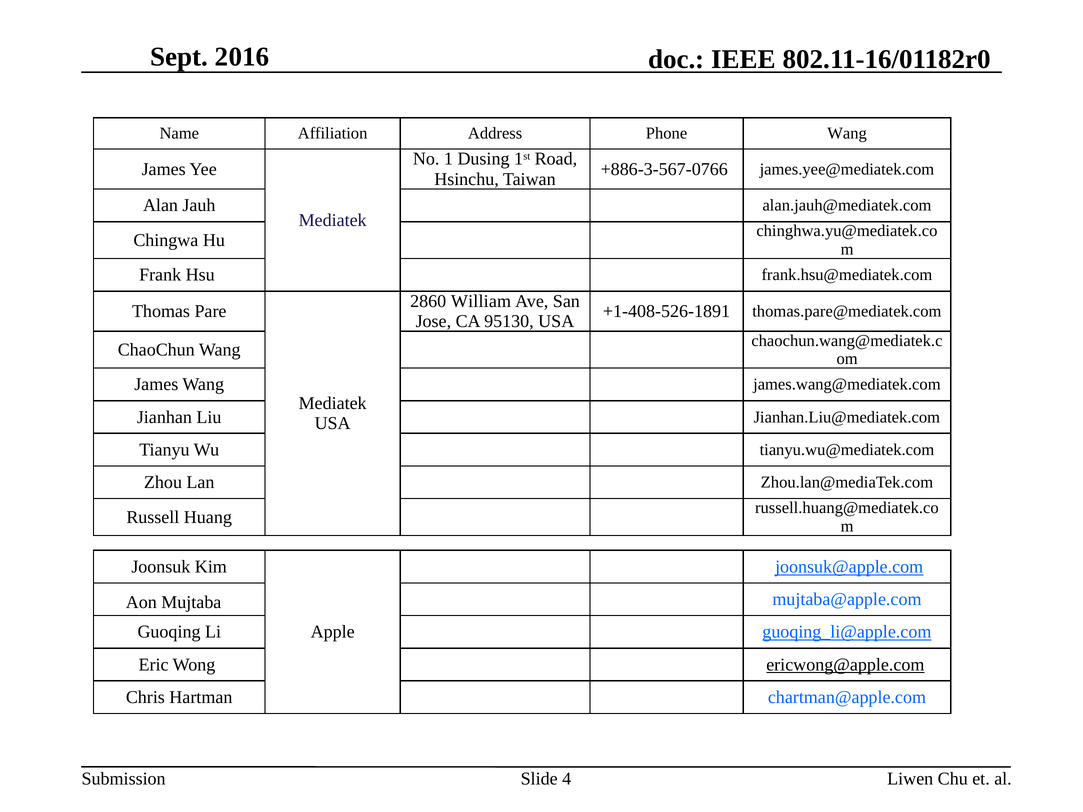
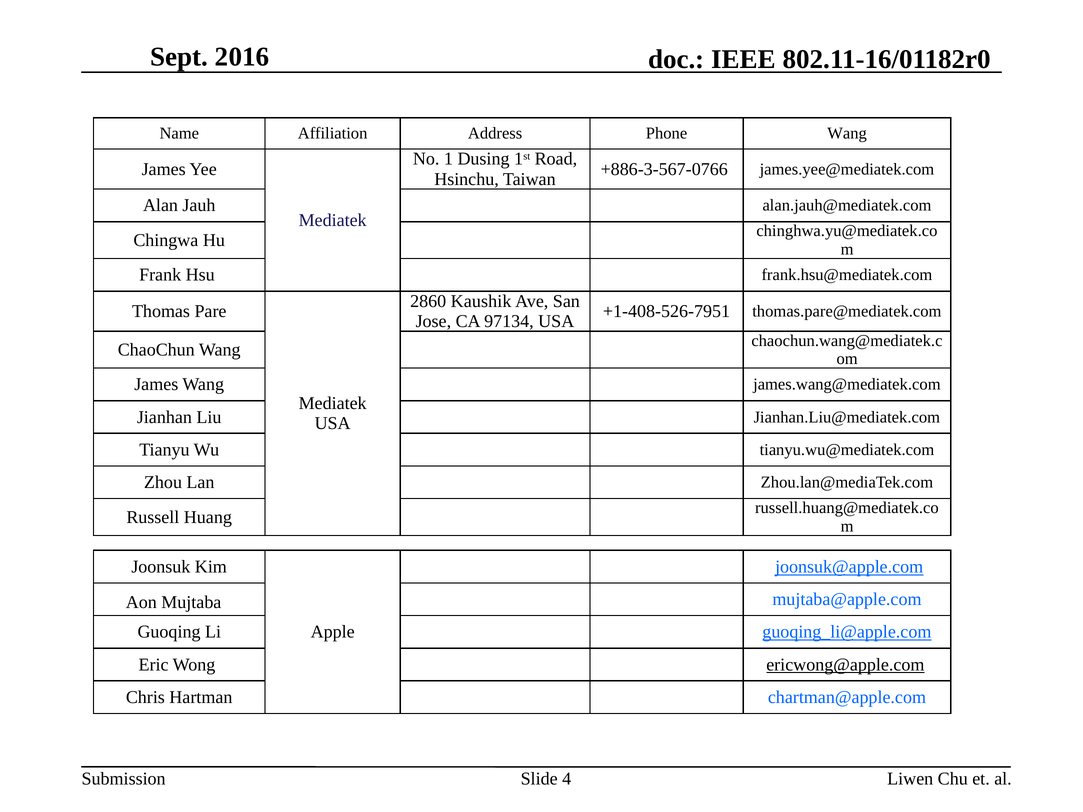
William: William -> Kaushik
+1-408-526-1891: +1-408-526-1891 -> +1-408-526-7951
95130: 95130 -> 97134
